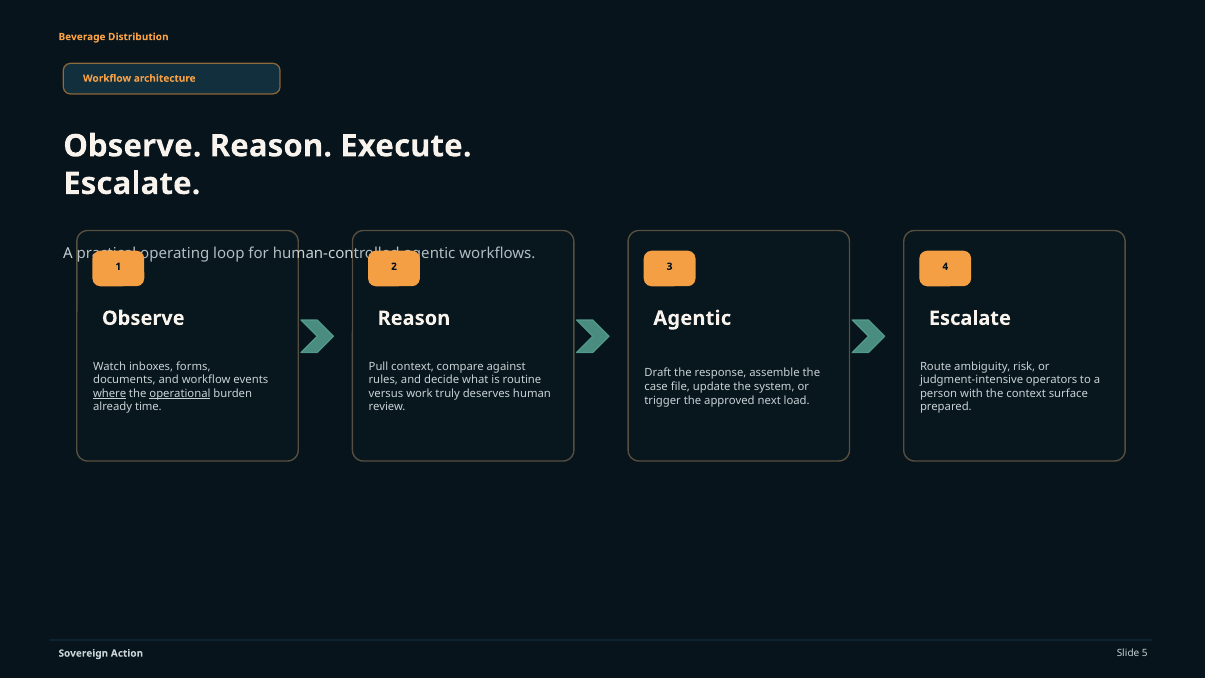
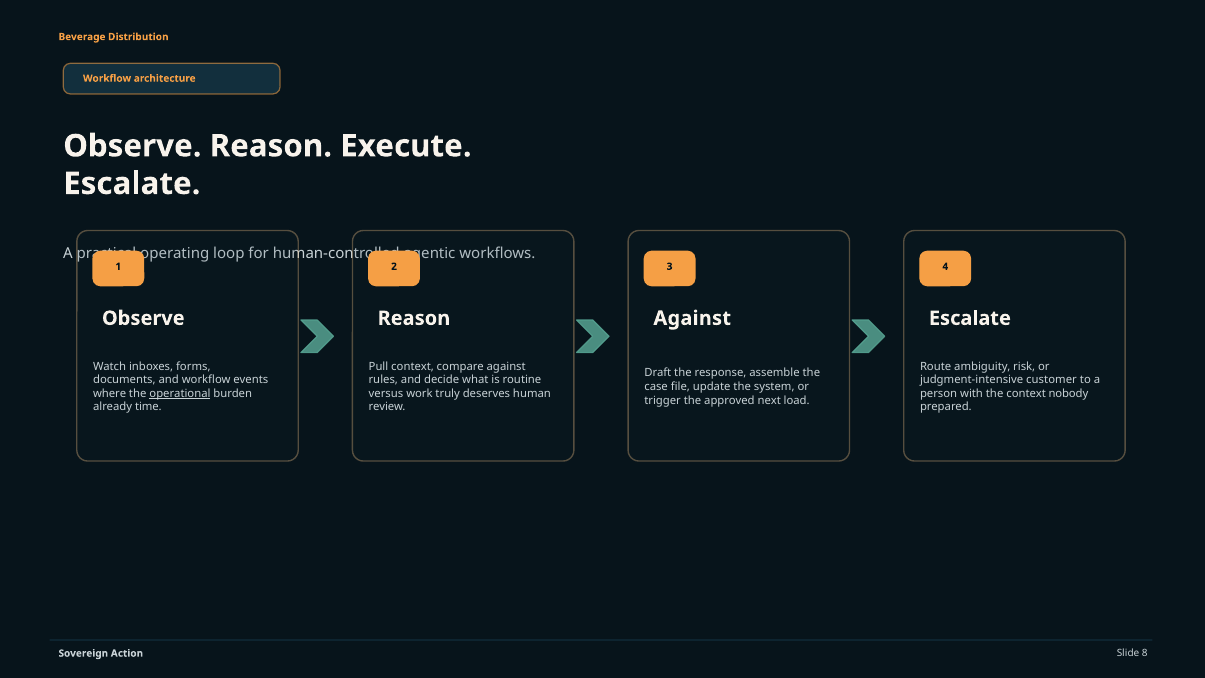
Agentic at (692, 318): Agentic -> Against
operators: operators -> customer
where underline: present -> none
surface: surface -> nobody
5: 5 -> 8
